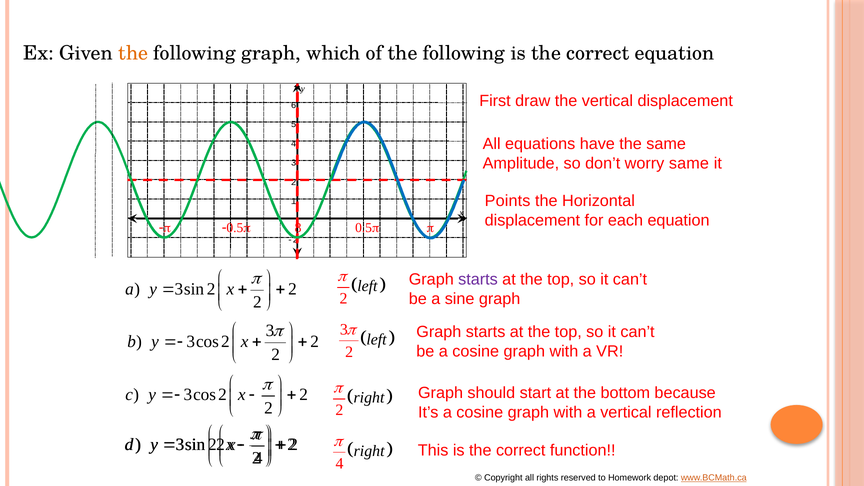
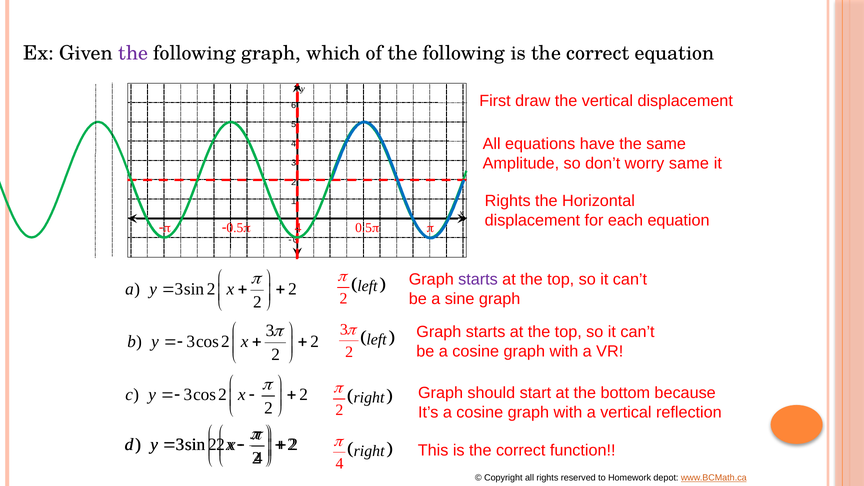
the at (133, 53) colour: orange -> purple
Points at (508, 201): Points -> Rights
8 at (298, 228): 8 -> 4
-2: -2 -> -0
